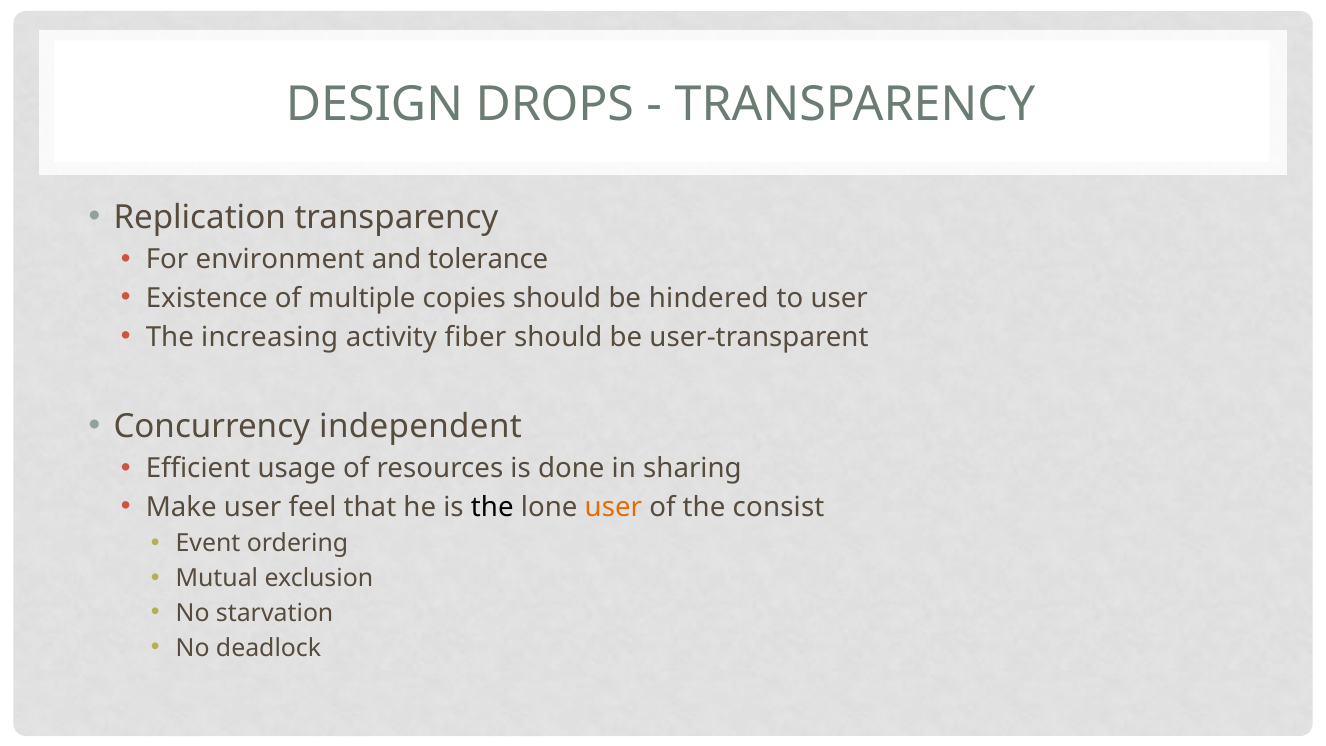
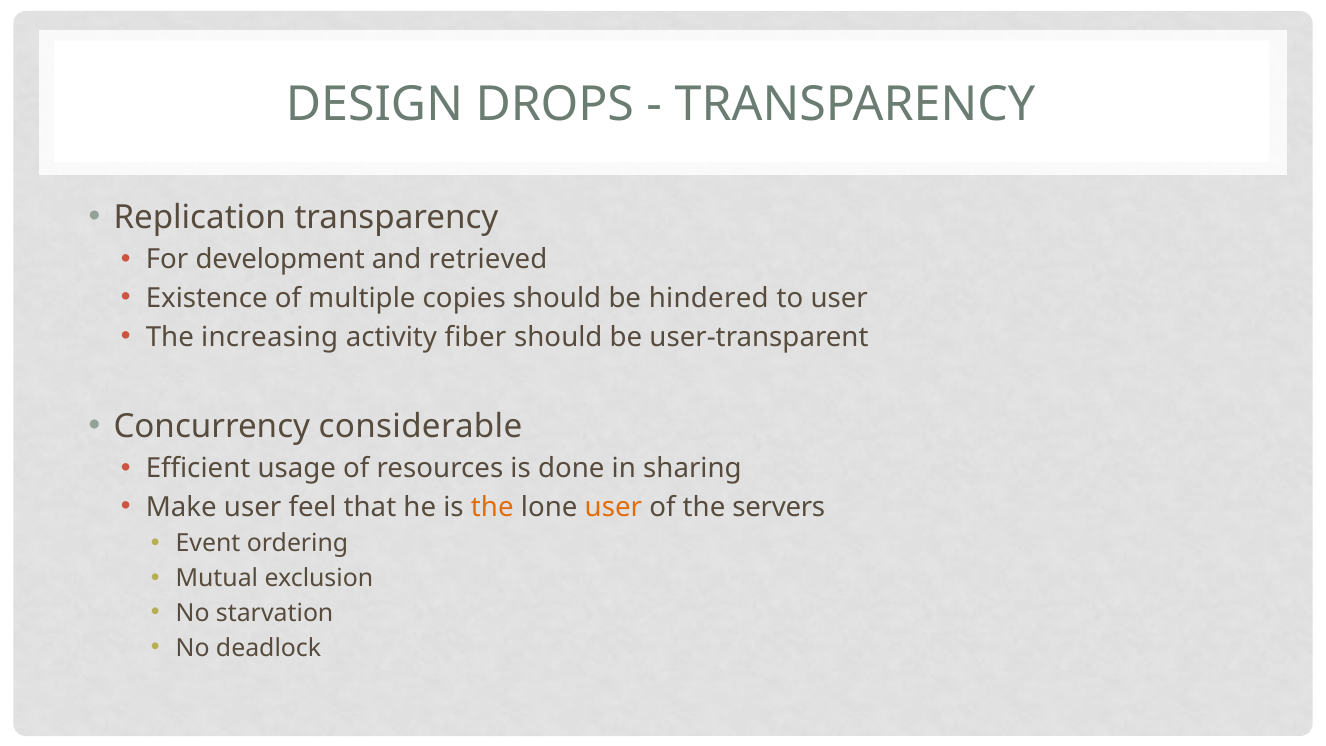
environment: environment -> development
tolerance: tolerance -> retrieved
independent: independent -> considerable
the at (492, 507) colour: black -> orange
consist: consist -> servers
